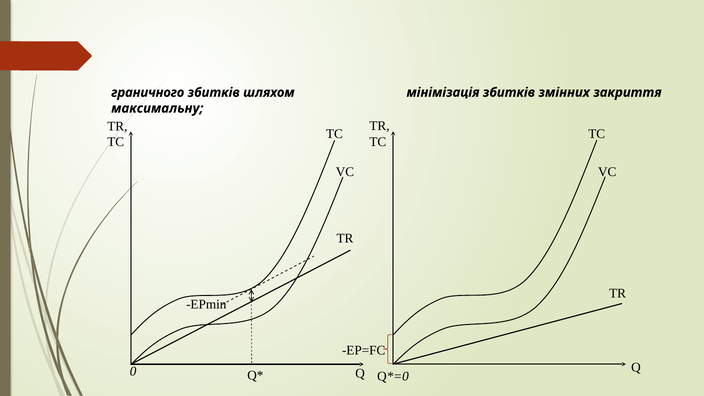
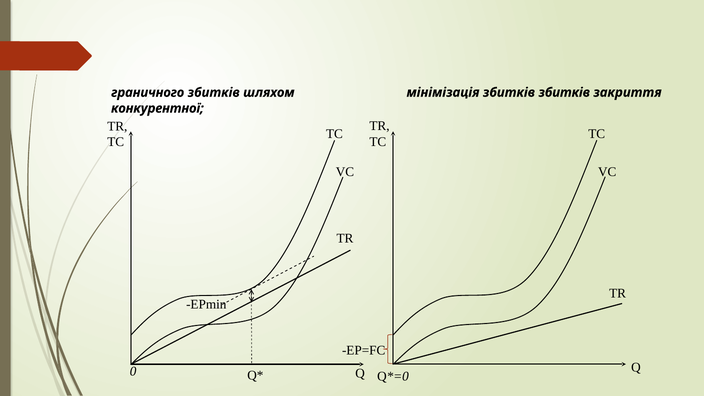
збитків змінних: змінних -> збитків
максимальну: максимальну -> конкурентної
